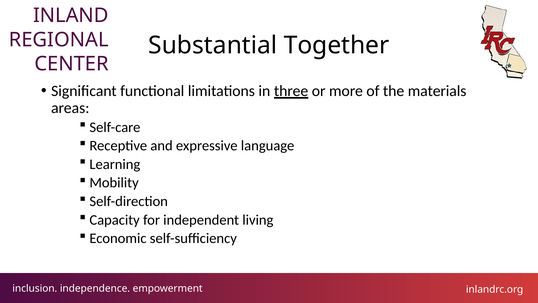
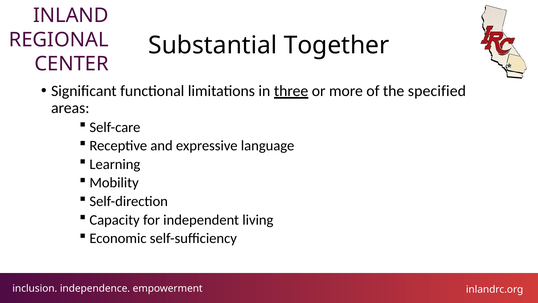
materials: materials -> specified
